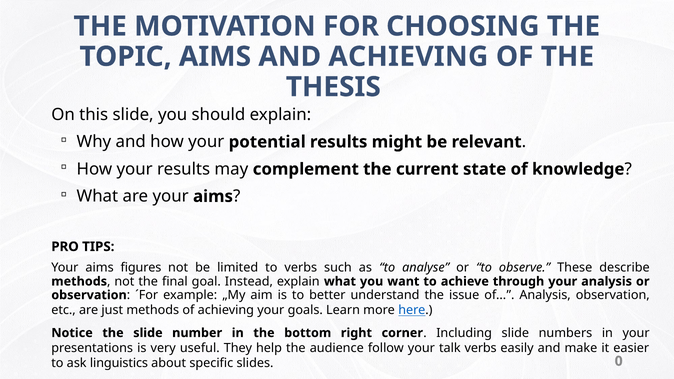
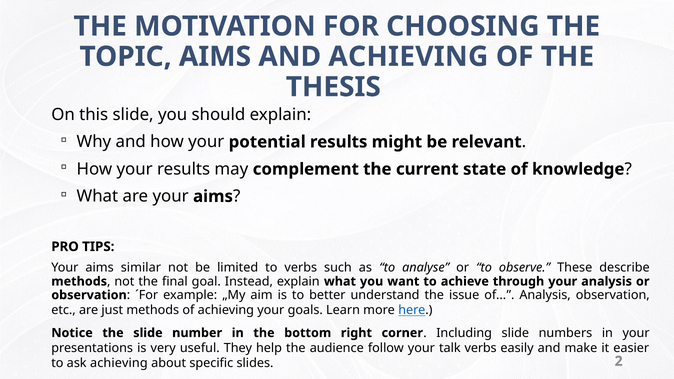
figures: figures -> similar
ask linguistics: linguistics -> achieving
0: 0 -> 2
